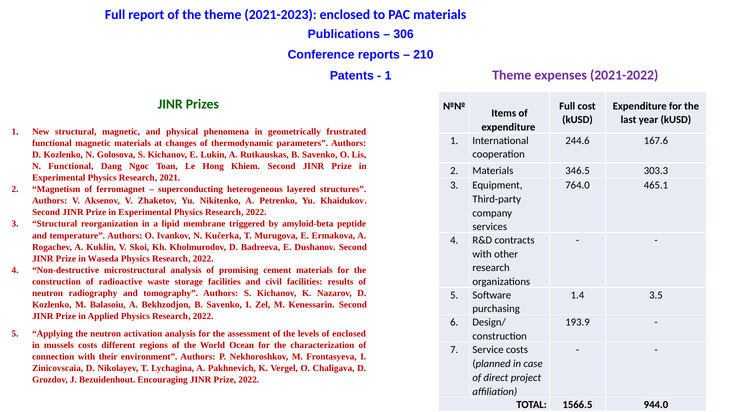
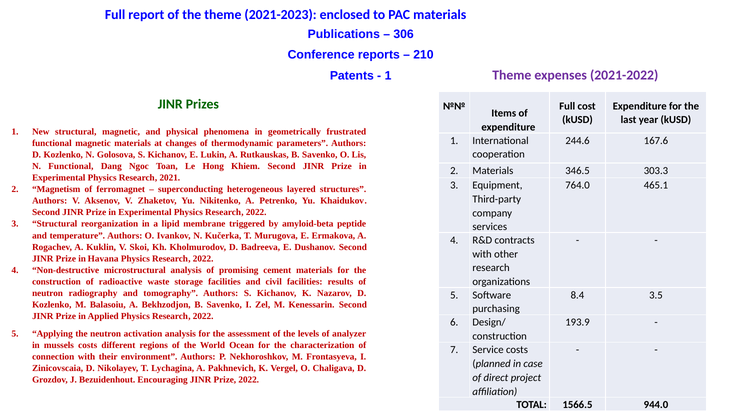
Waseda: Waseda -> Havana
1.4: 1.4 -> 8.4
of enclosed: enclosed -> analyzer
